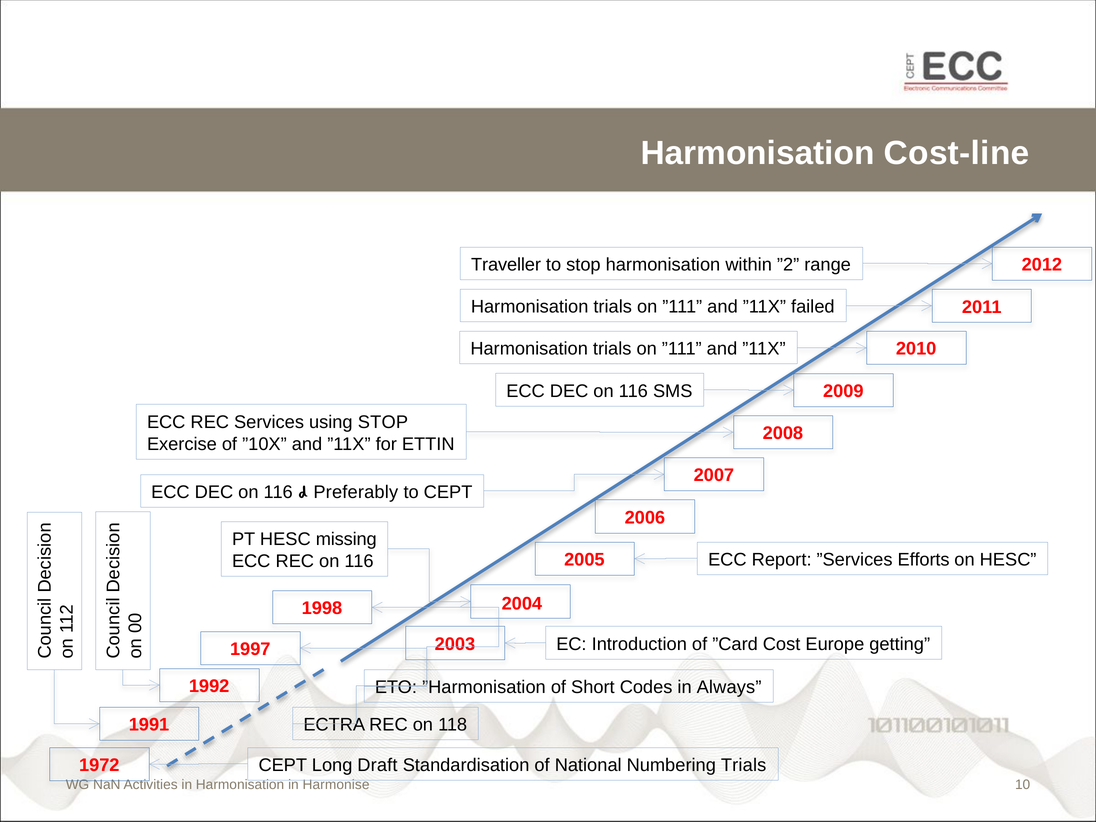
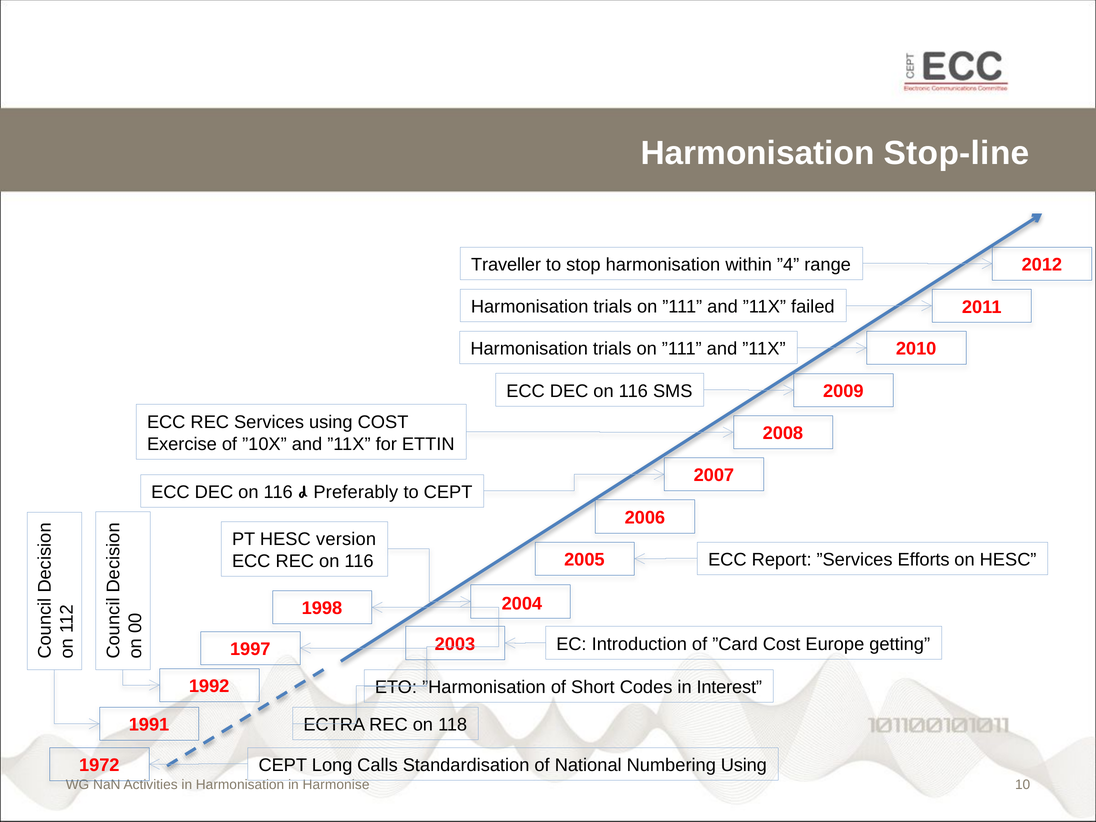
Cost-line: Cost-line -> Stop-line
”2: ”2 -> ”4
using STOP: STOP -> COST
missing: missing -> version
Always: Always -> Interest
Draft: Draft -> Calls
Numbering Trials: Trials -> Using
